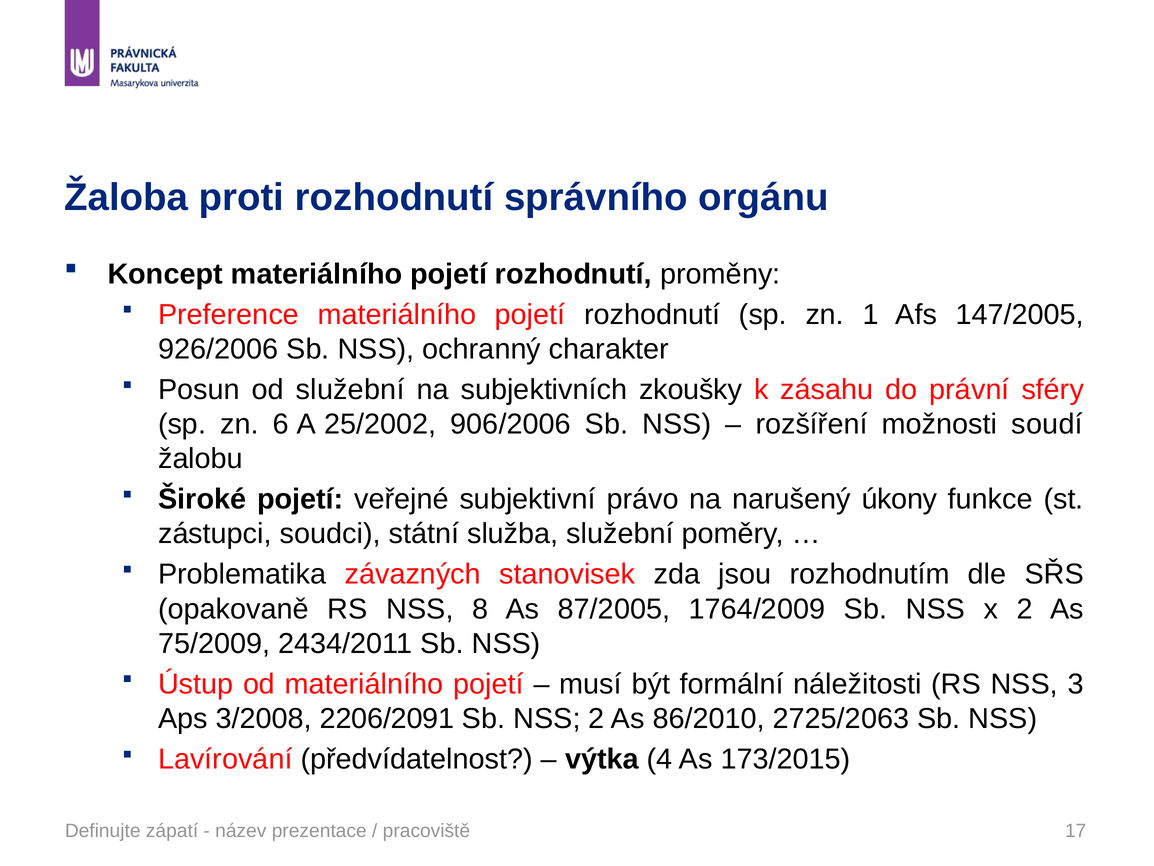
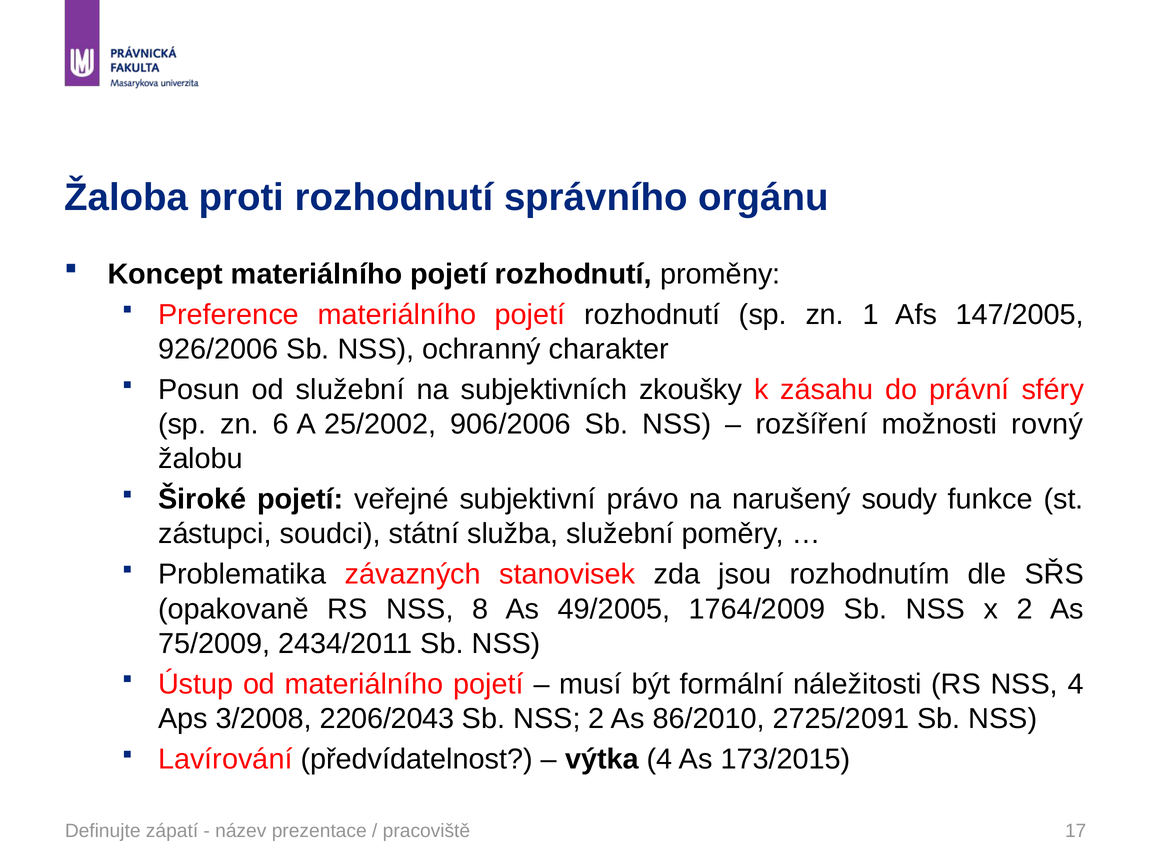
soudí: soudí -> rovný
úkony: úkony -> soudy
87/2005: 87/2005 -> 49/2005
NSS 3: 3 -> 4
2206/2091: 2206/2091 -> 2206/2043
2725/2063: 2725/2063 -> 2725/2091
